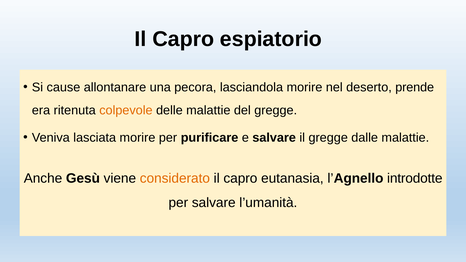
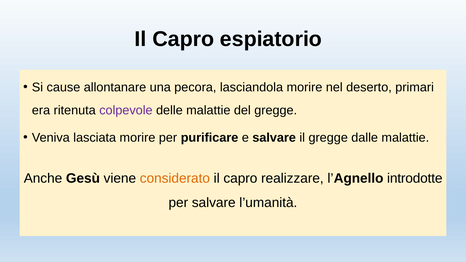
prende: prende -> primari
colpevole colour: orange -> purple
eutanasia: eutanasia -> realizzare
